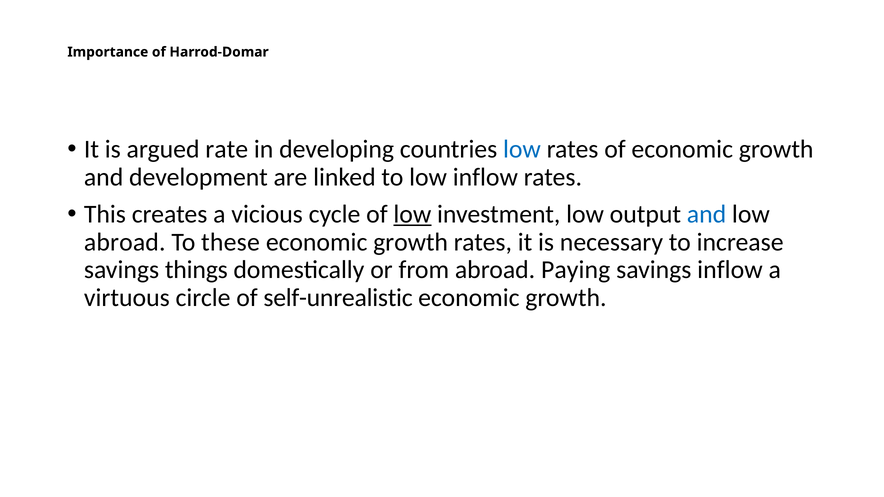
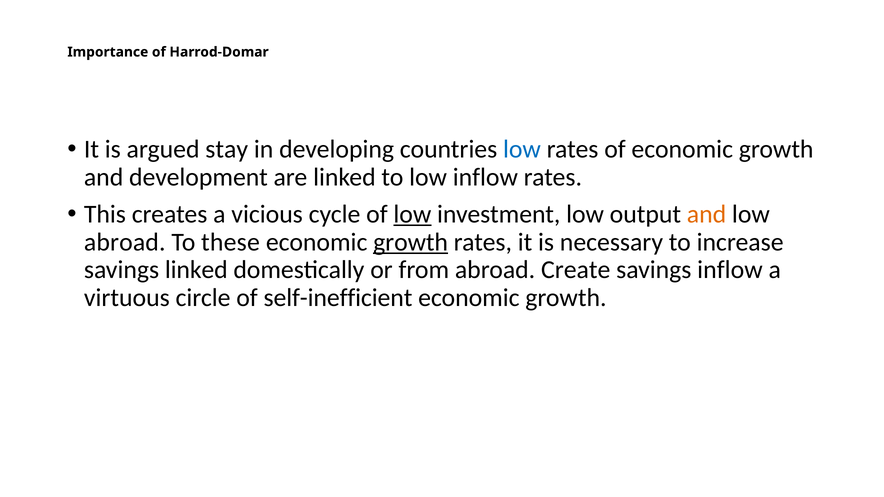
rate: rate -> stay
and at (707, 214) colour: blue -> orange
growth at (411, 242) underline: none -> present
savings things: things -> linked
Paying: Paying -> Create
self-unrealistic: self-unrealistic -> self-inefficient
